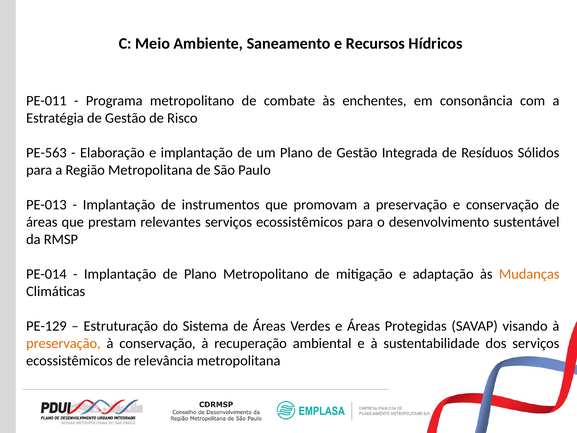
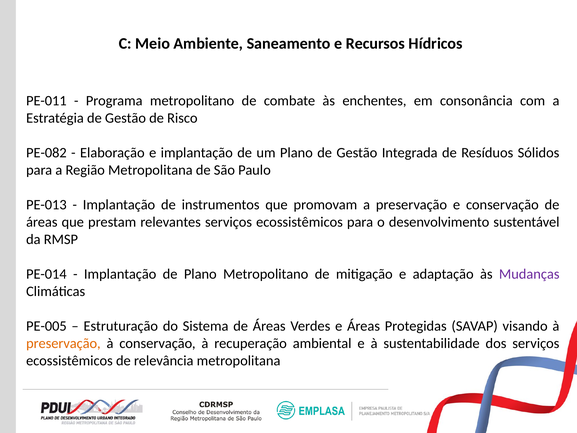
PE-563: PE-563 -> PE-082
Mudanças colour: orange -> purple
PE-129: PE-129 -> PE-005
